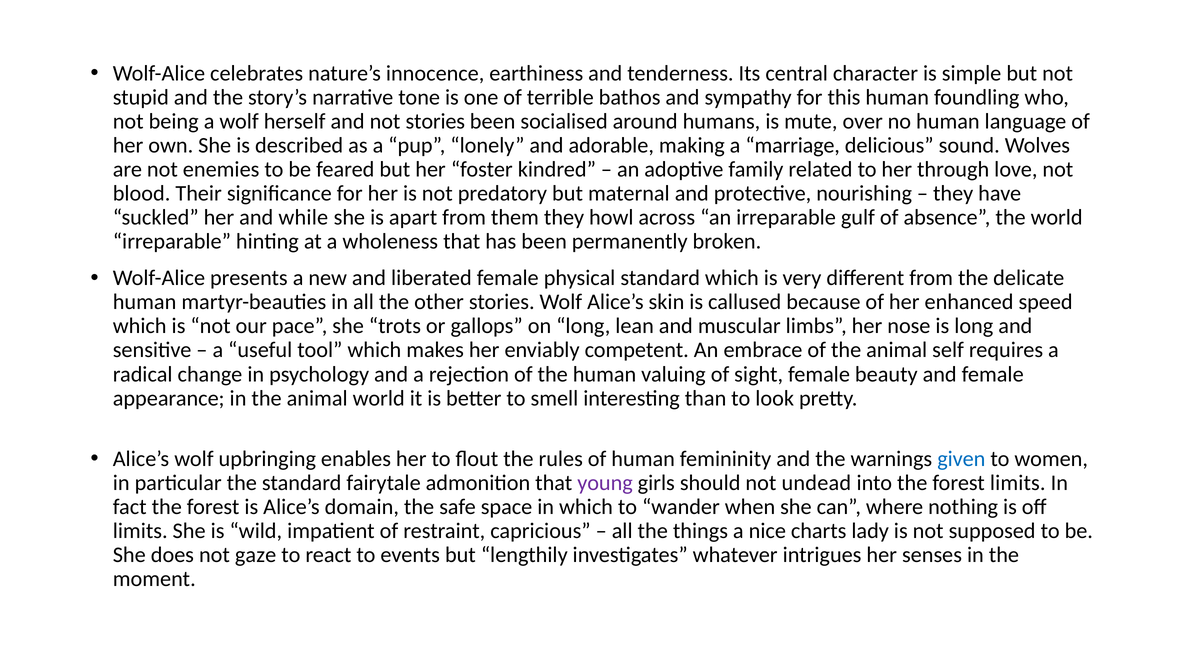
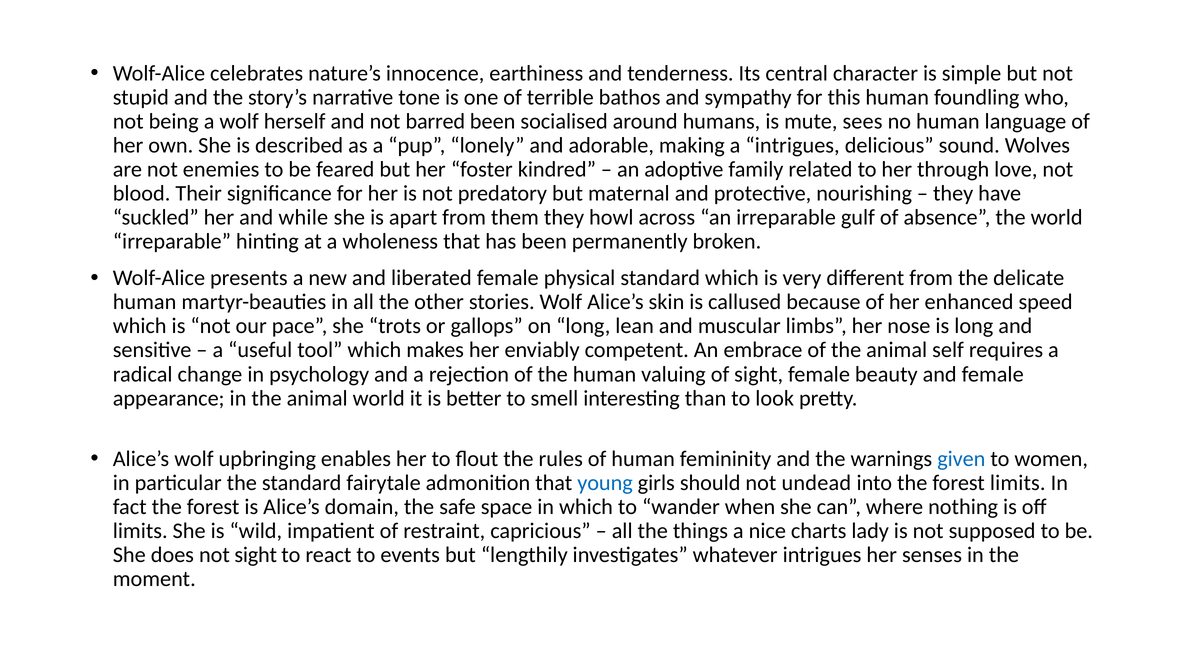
not stories: stories -> barred
over: over -> sees
a marriage: marriage -> intrigues
young colour: purple -> blue
not gaze: gaze -> sight
